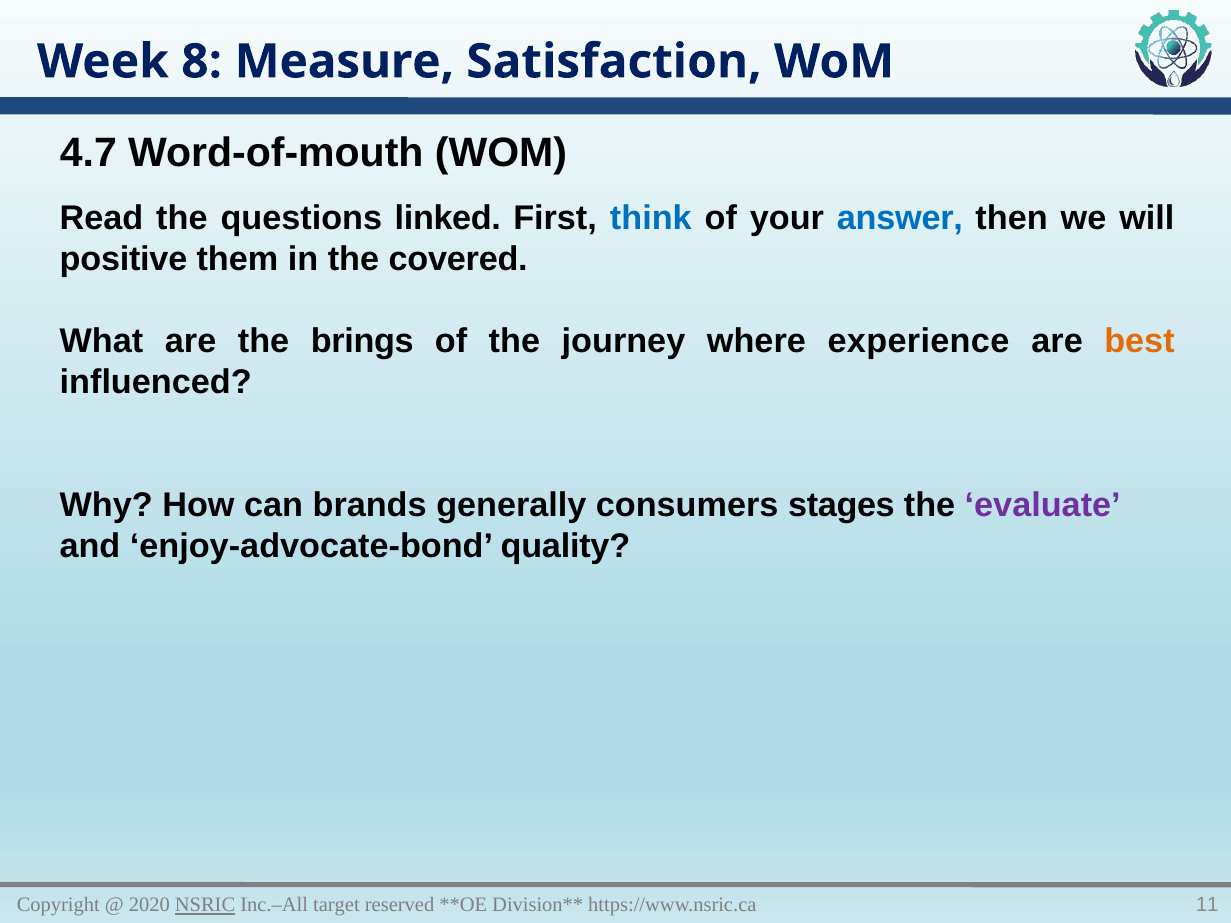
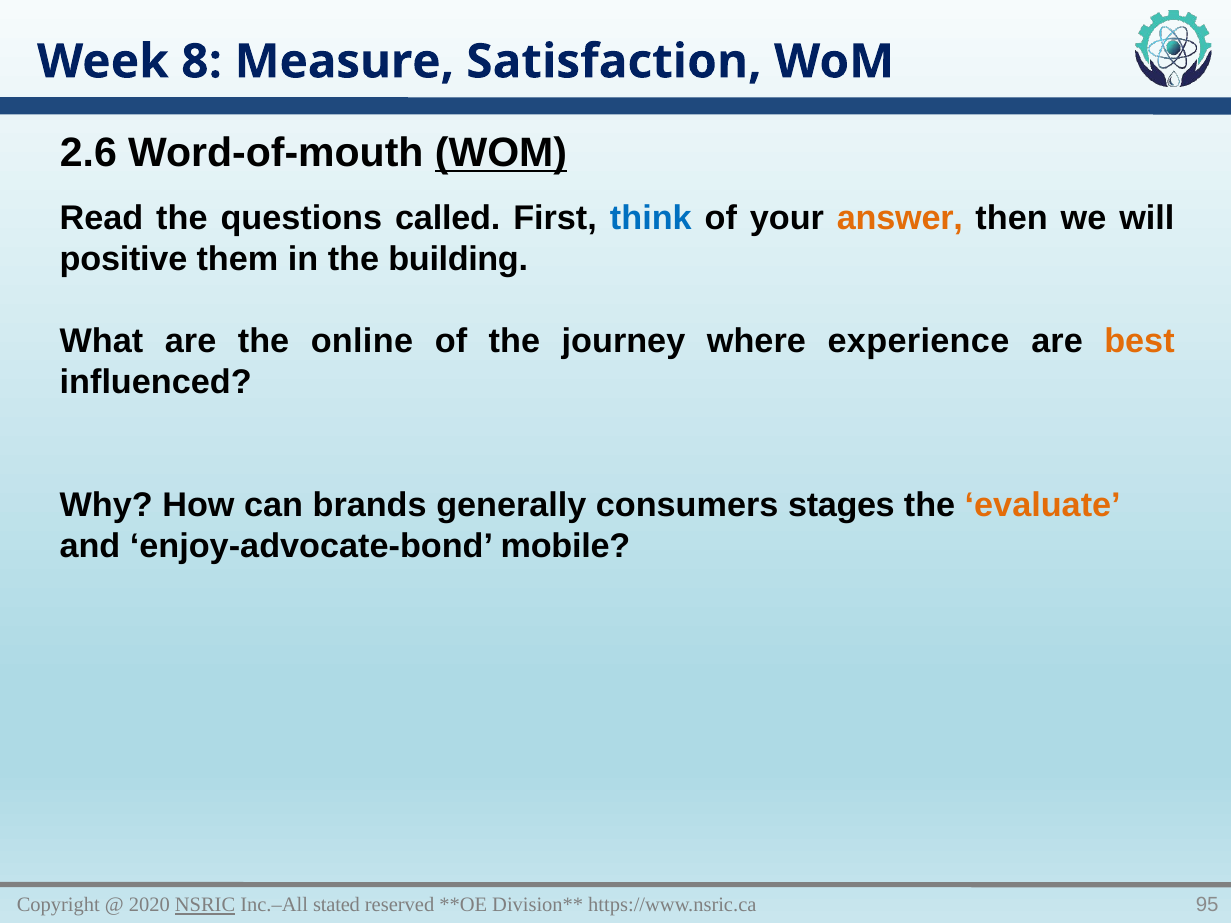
4.7: 4.7 -> 2.6
WOM at (501, 153) underline: none -> present
linked: linked -> called
answer colour: blue -> orange
covered: covered -> building
brings: brings -> online
evaluate colour: purple -> orange
quality: quality -> mobile
target: target -> stated
11: 11 -> 95
